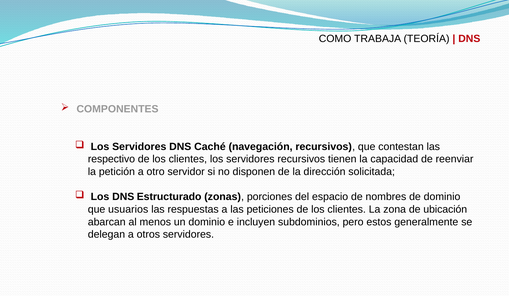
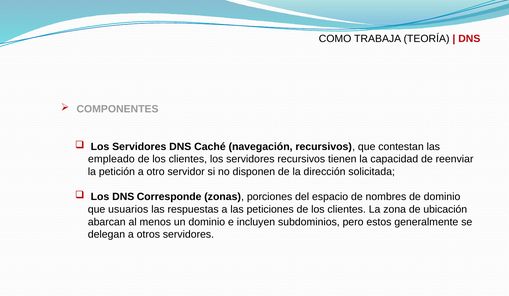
respectivo: respectivo -> empleado
Estructurado: Estructurado -> Corresponde
